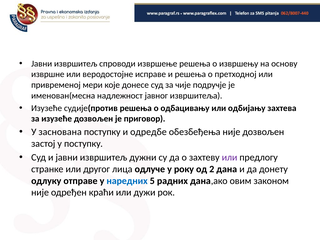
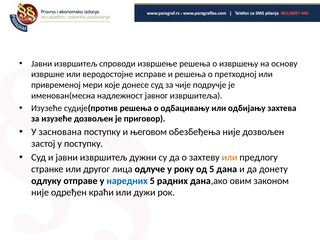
одредбе: одредбе -> његовом
или at (230, 157) colour: purple -> orange
од 2: 2 -> 5
